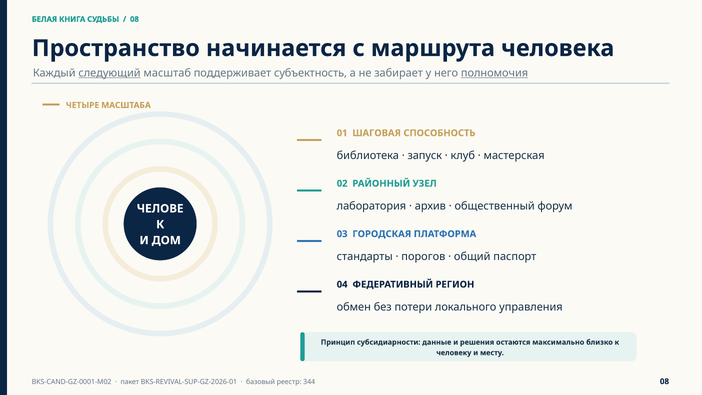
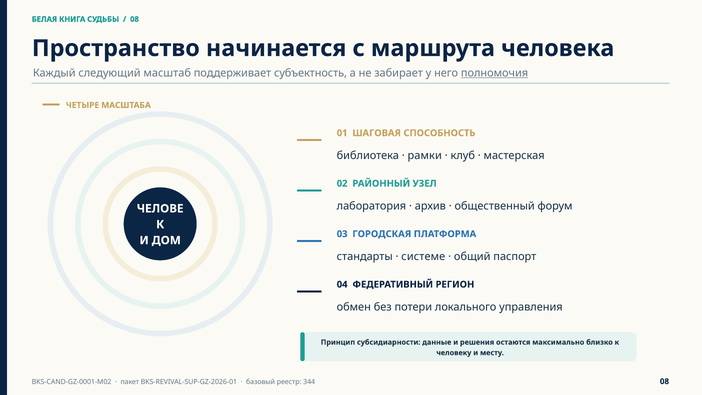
следующий underline: present -> none
запуск: запуск -> рамки
порогов: порогов -> системе
